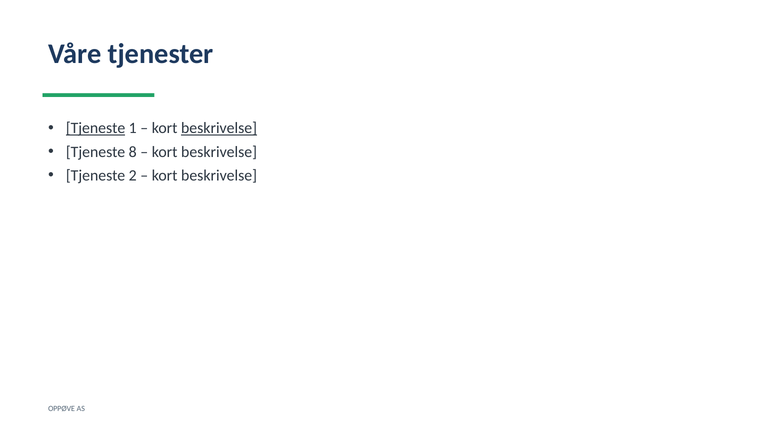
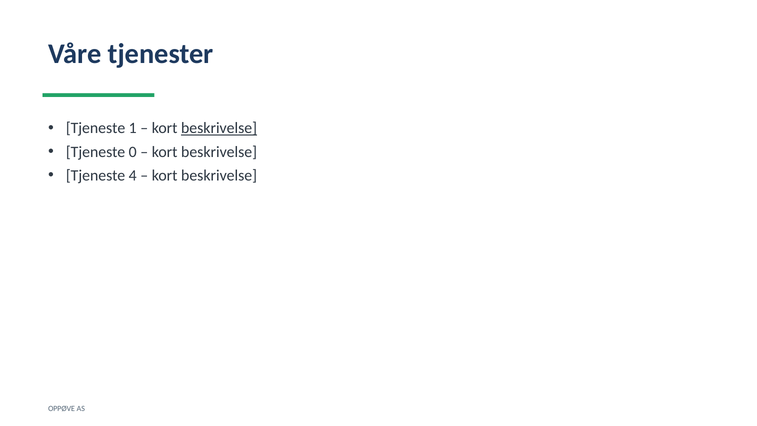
Tjeneste at (96, 128) underline: present -> none
8: 8 -> 0
2: 2 -> 4
